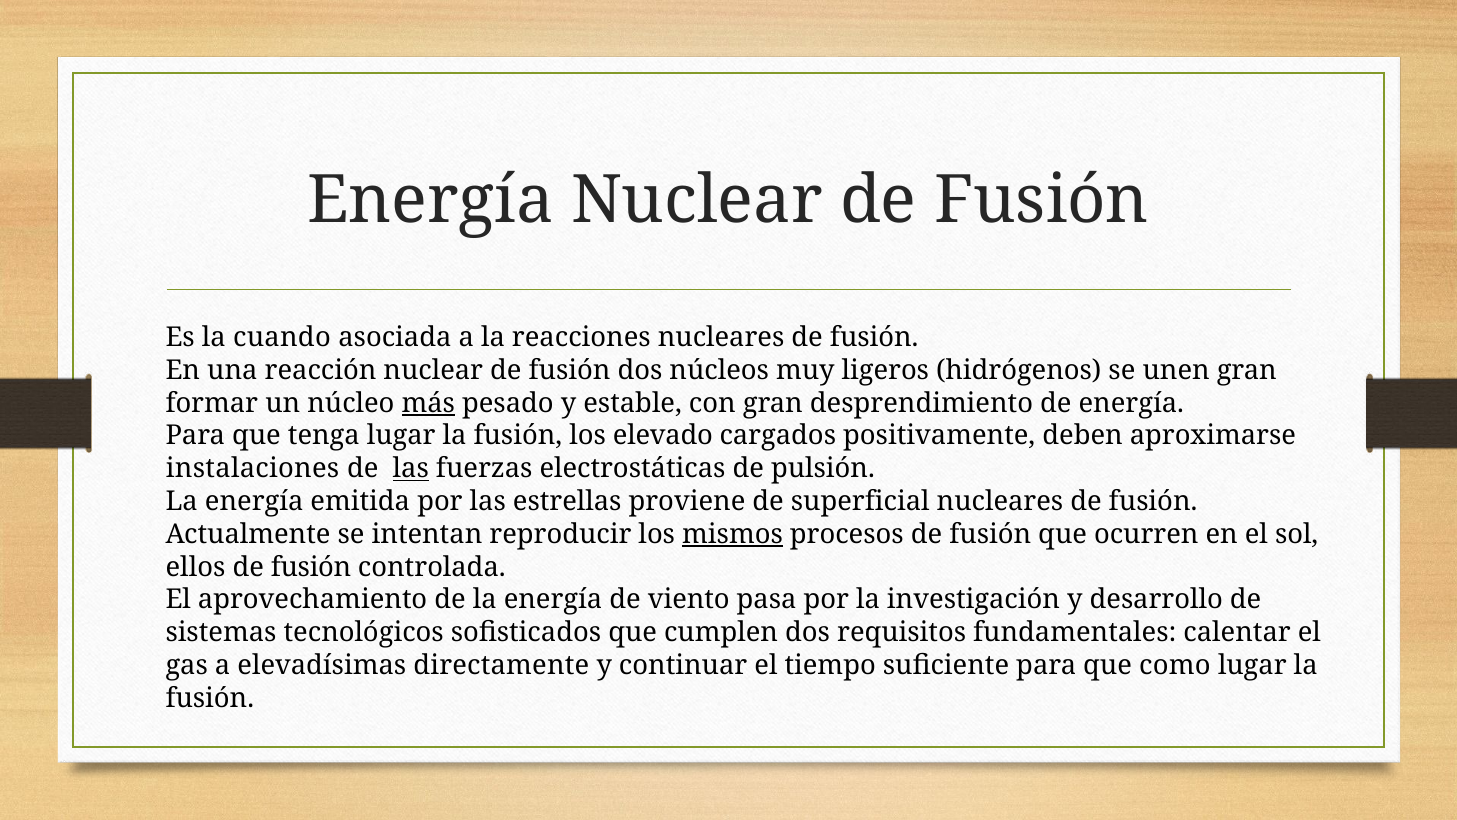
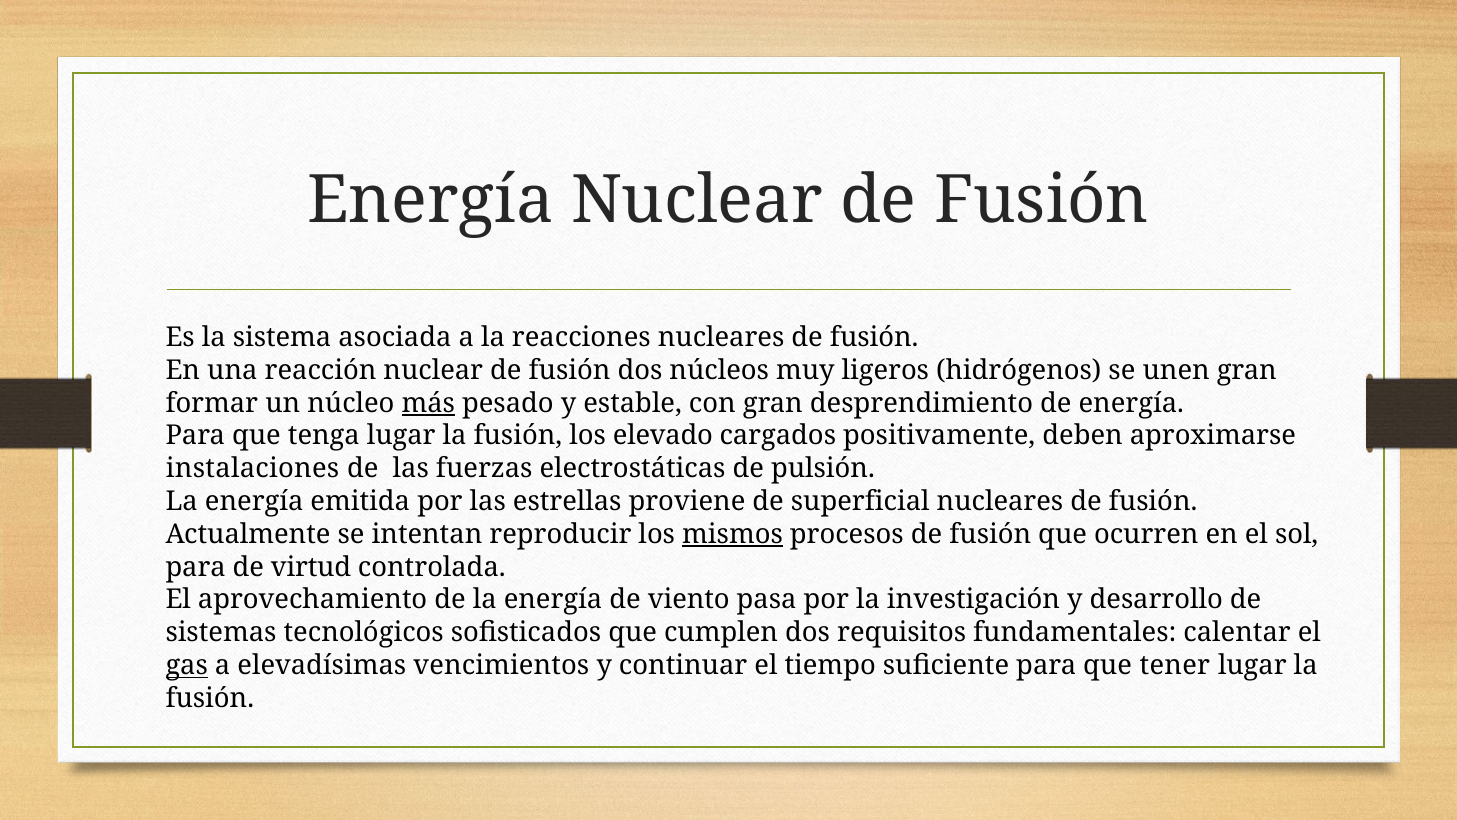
cuando: cuando -> sistema
las at (411, 469) underline: present -> none
ellos at (196, 567): ellos -> para
fusión at (311, 567): fusión -> virtud
gas underline: none -> present
directamente: directamente -> vencimientos
como: como -> tener
